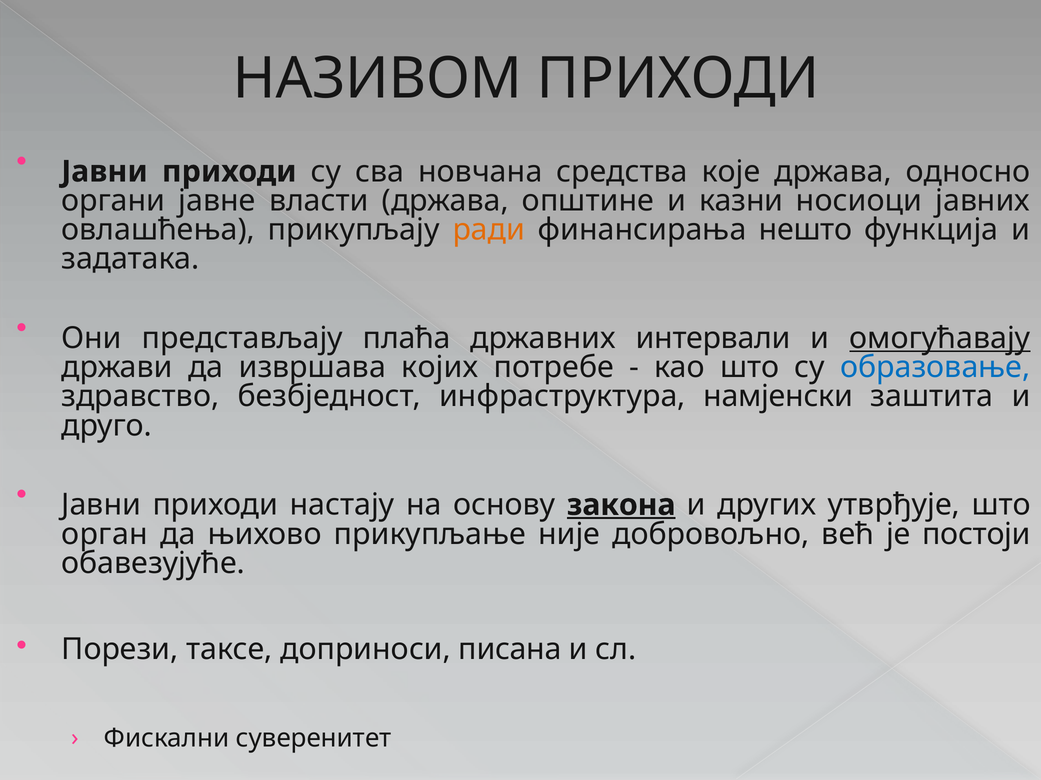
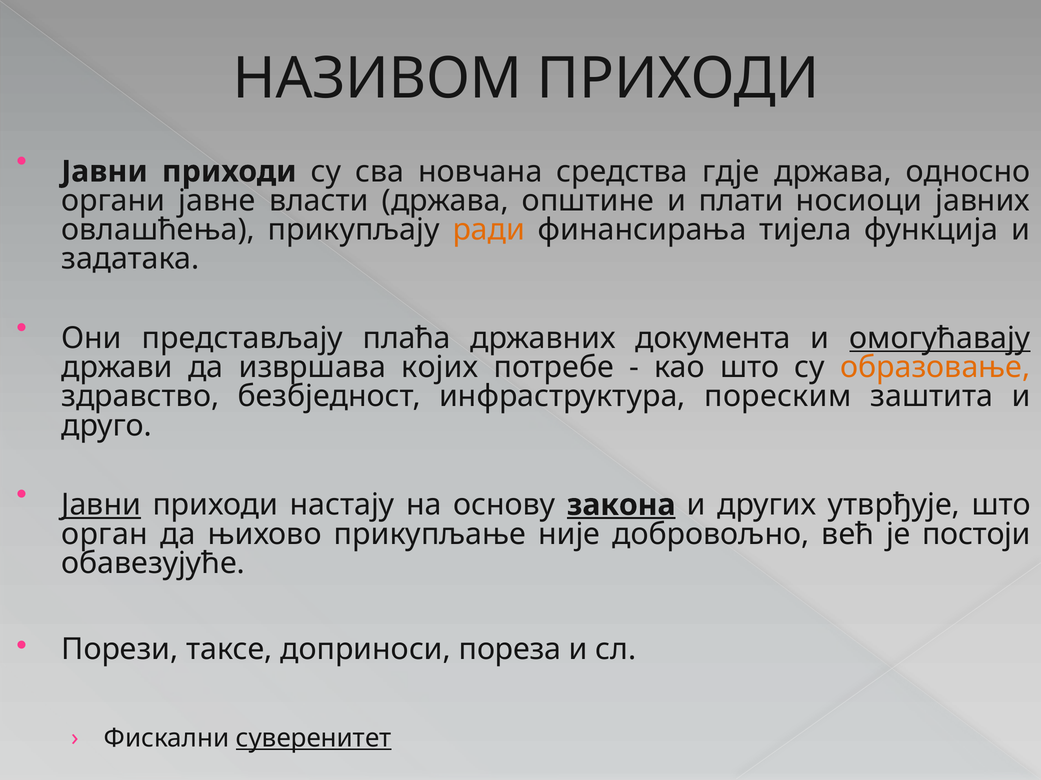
које: које -> гдје
казни: казни -> плати
нешто: нешто -> тијела
интервали: интервали -> документа
образовање colour: blue -> orange
намјенски: намјенски -> пореским
Јавни at (101, 505) underline: none -> present
писана: писана -> пореза
суверенитет underline: none -> present
